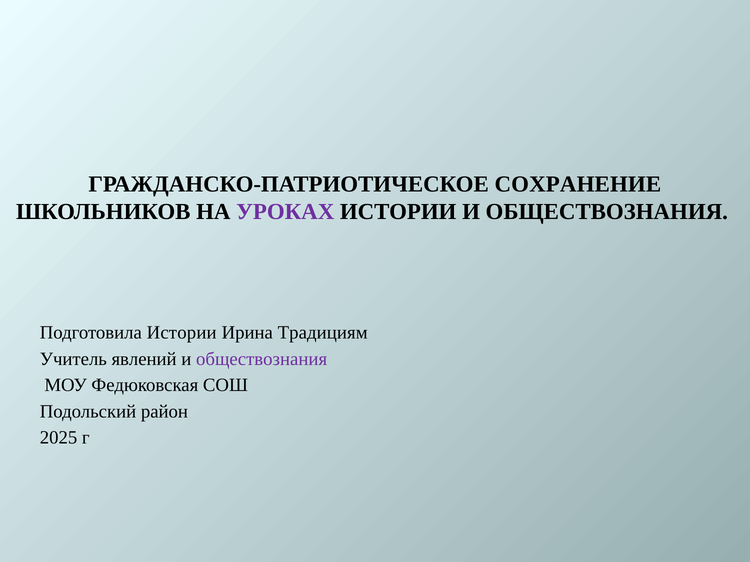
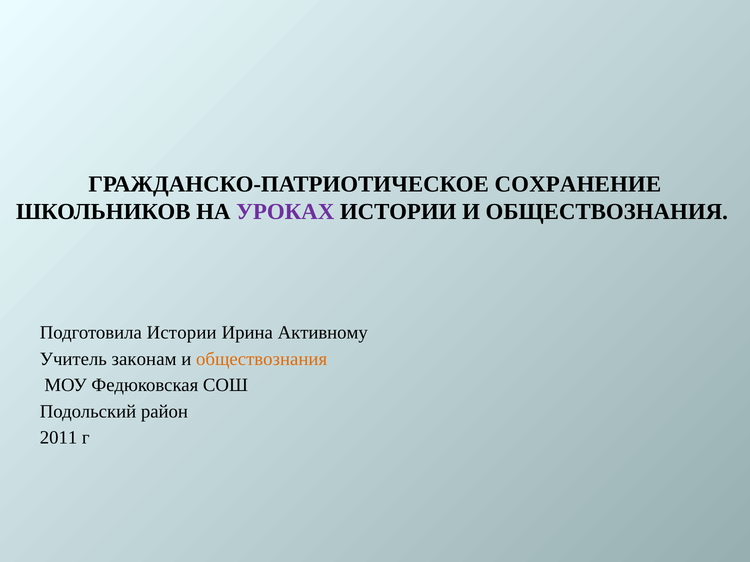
Традициям: Традициям -> Активному
явлений: явлений -> законам
обществознания at (262, 359) colour: purple -> orange
2025: 2025 -> 2011
